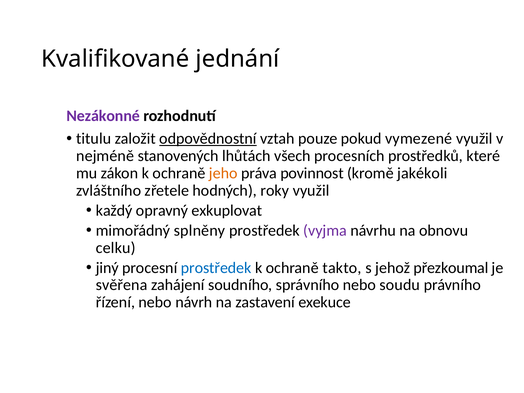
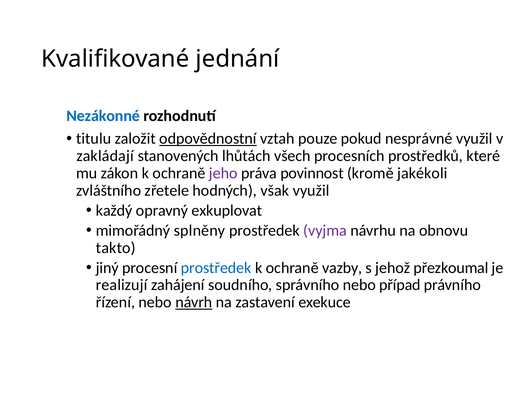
Nezákonné colour: purple -> blue
vymezené: vymezené -> nesprávné
nejméně: nejméně -> zakládají
jeho colour: orange -> purple
roky: roky -> však
celku: celku -> takto
takto: takto -> vazby
svěřena: svěřena -> realizují
soudu: soudu -> případ
návrh underline: none -> present
